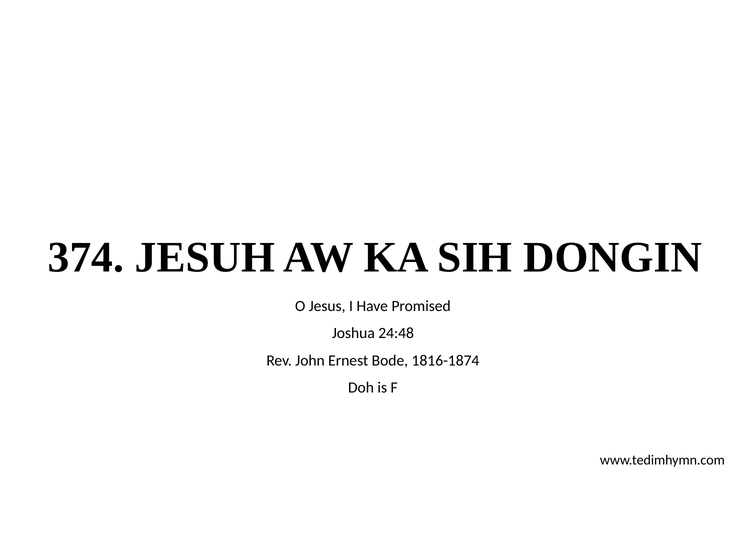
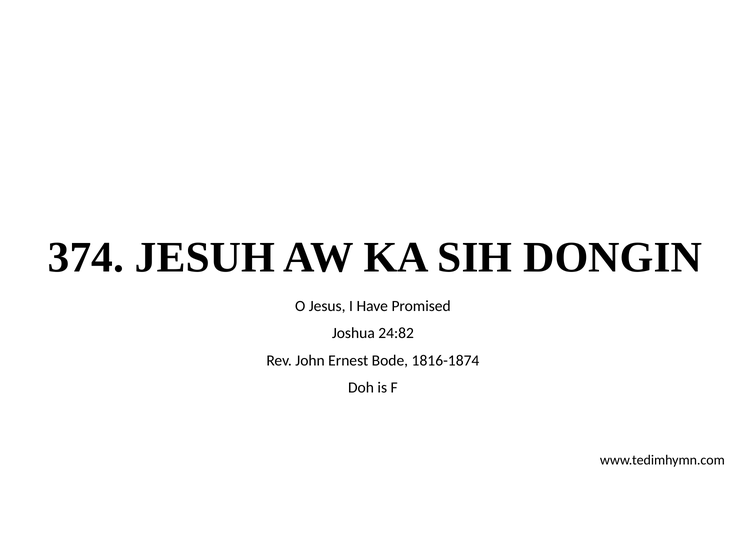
24:48: 24:48 -> 24:82
